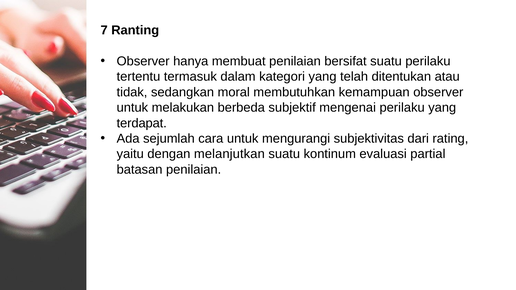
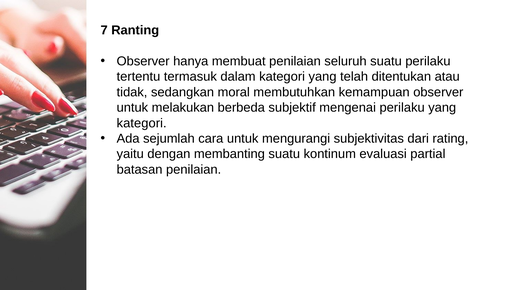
bersifat: bersifat -> seluruh
terdapat at (142, 123): terdapat -> kategori
melanjutkan: melanjutkan -> membanting
